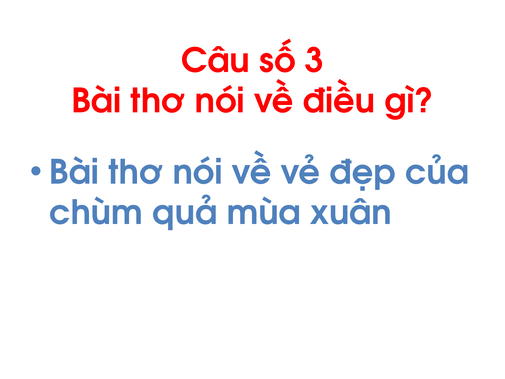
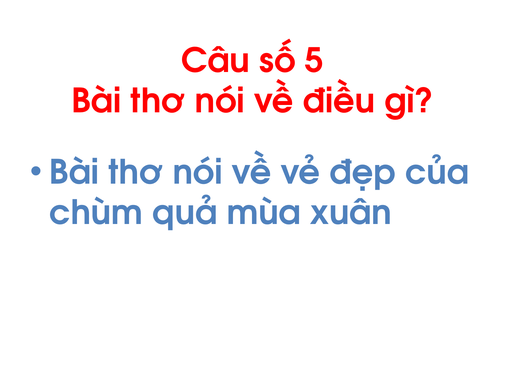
3: 3 -> 5
